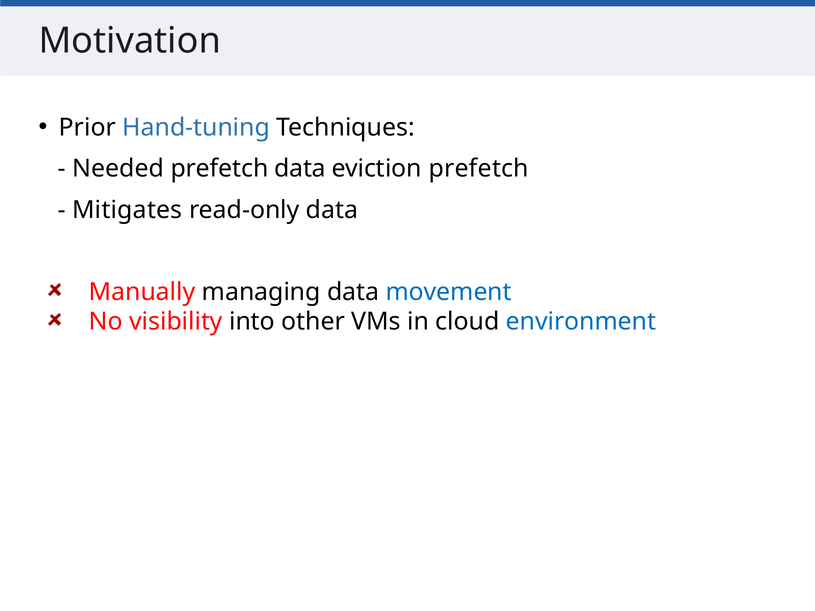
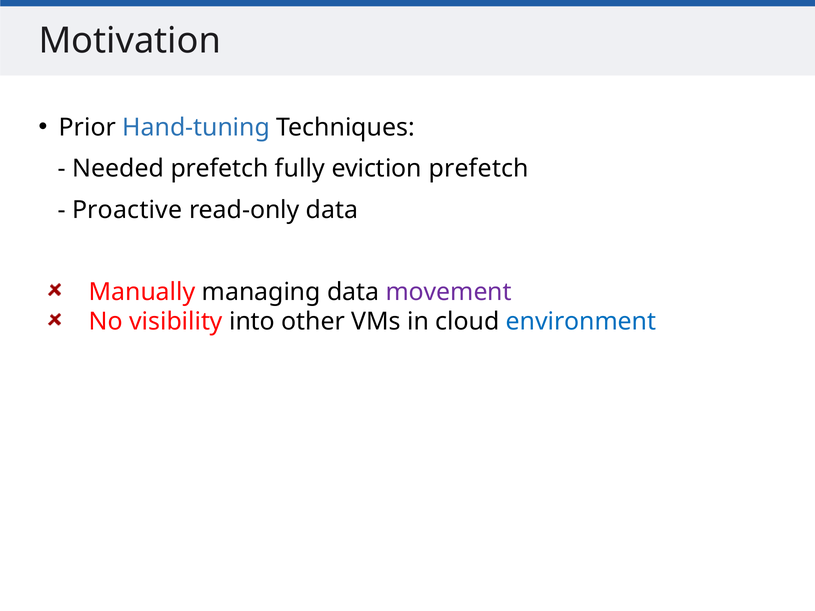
prefetch data: data -> fully
Mitigates: Mitigates -> Proactive
movement colour: blue -> purple
